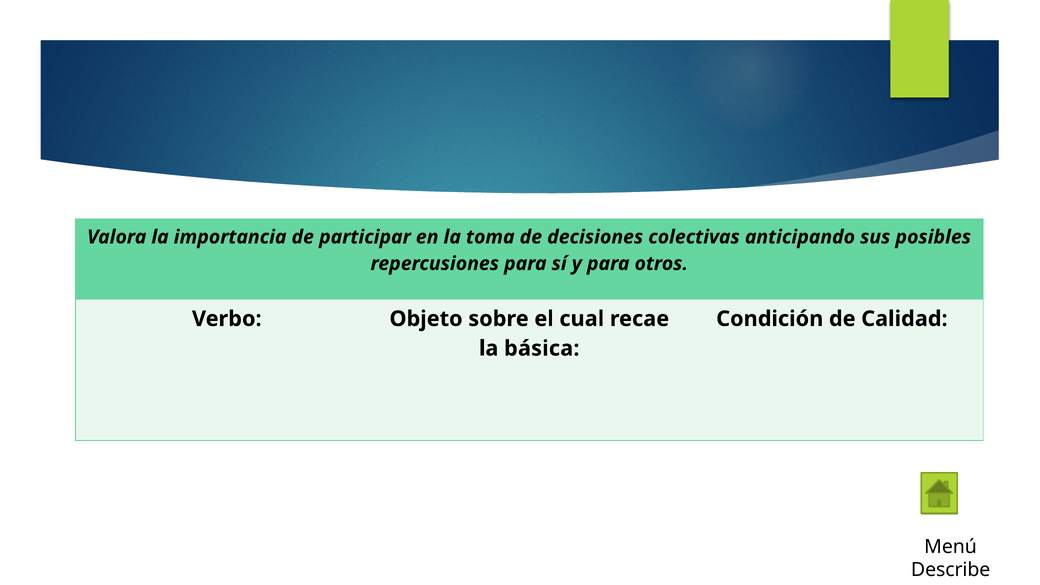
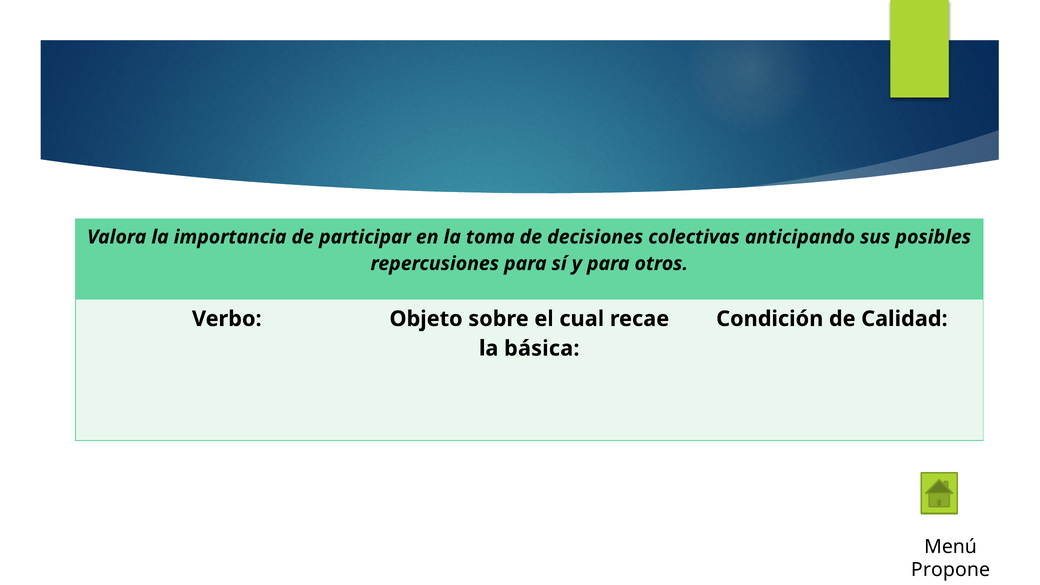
Describe: Describe -> Propone
